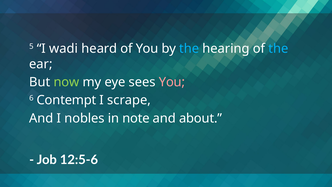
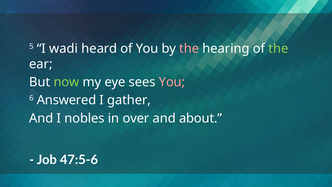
the at (189, 48) colour: light blue -> pink
the at (278, 48) colour: light blue -> light green
Contempt: Contempt -> Answered
scrape: scrape -> gather
note: note -> over
12:5-6: 12:5-6 -> 47:5-6
